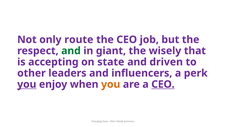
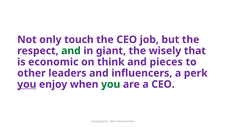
route: route -> touch
accepting: accepting -> economic
state: state -> think
driven: driven -> pieces
you at (111, 84) colour: orange -> green
CEO at (163, 84) underline: present -> none
